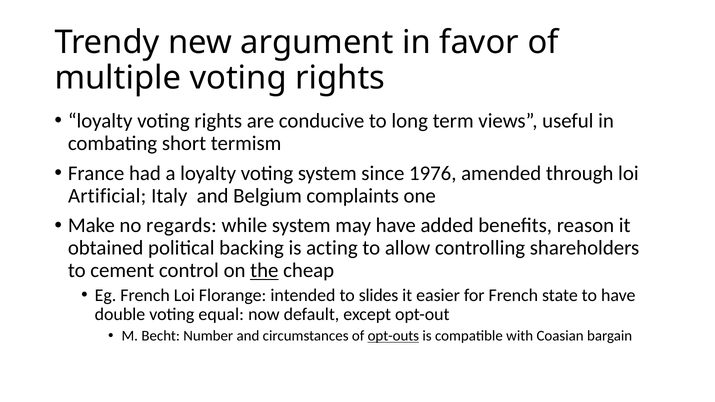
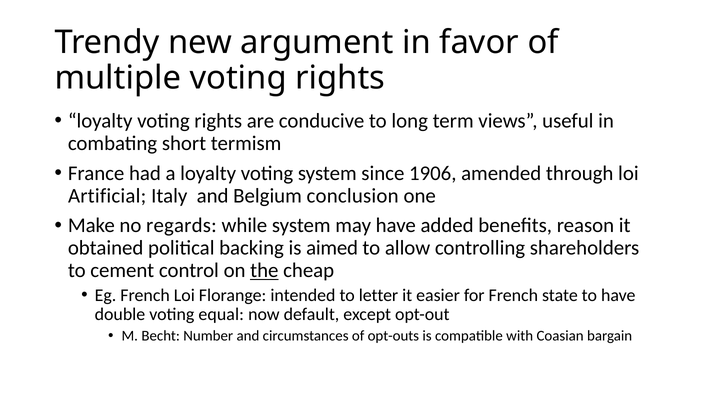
1976: 1976 -> 1906
complaints: complaints -> conclusion
acting: acting -> aimed
slides: slides -> letter
opt-outs underline: present -> none
